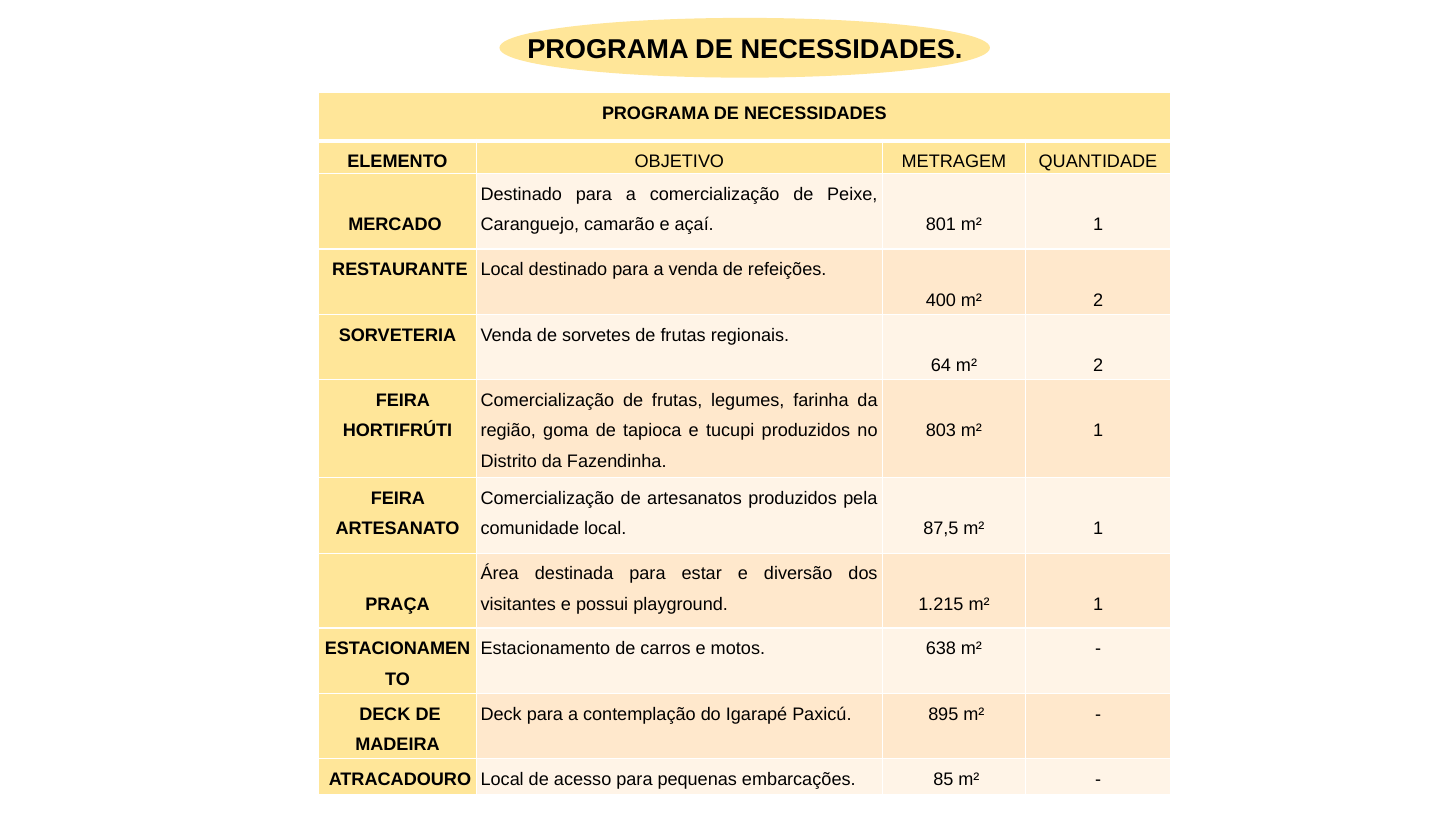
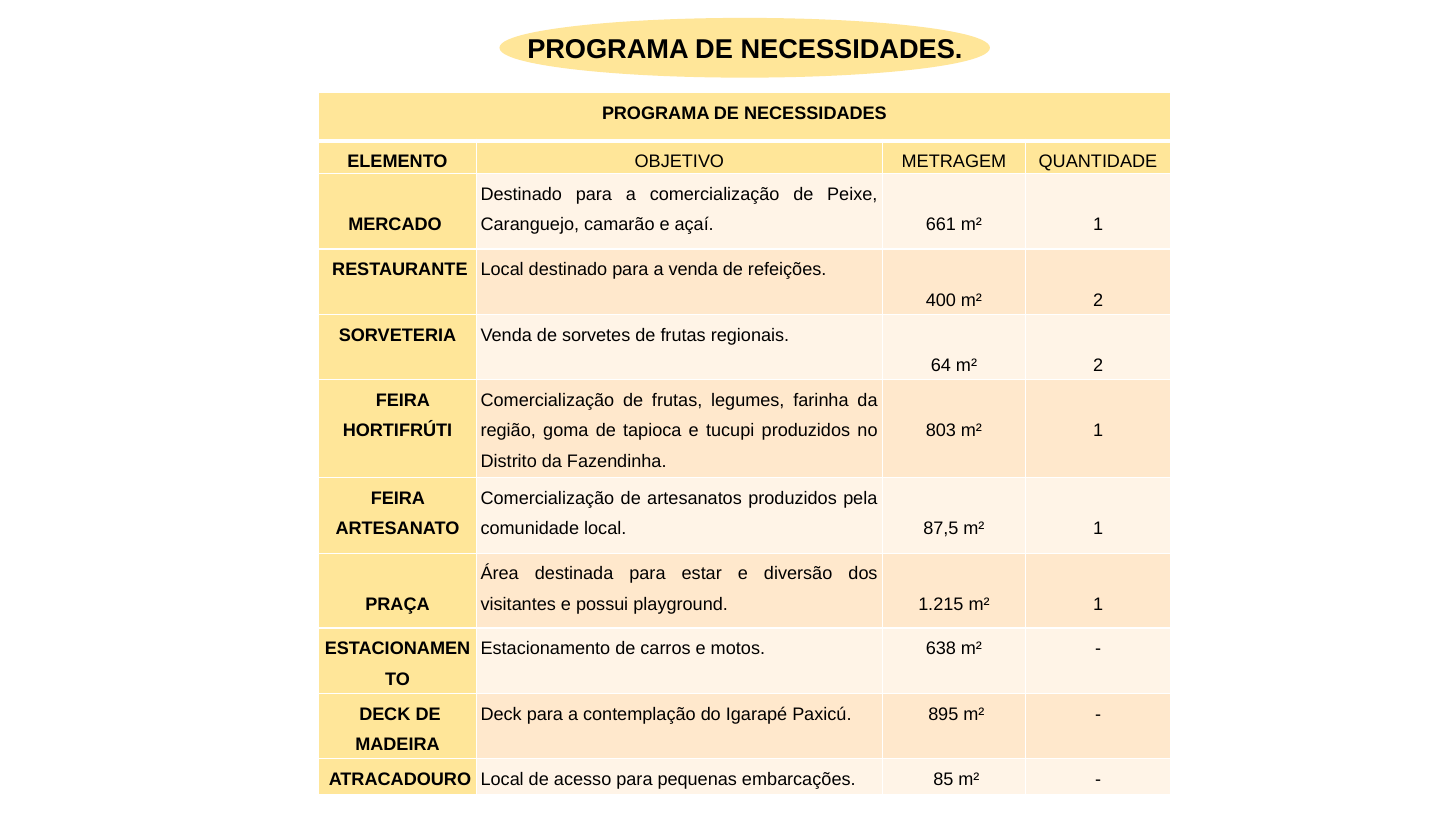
801: 801 -> 661
